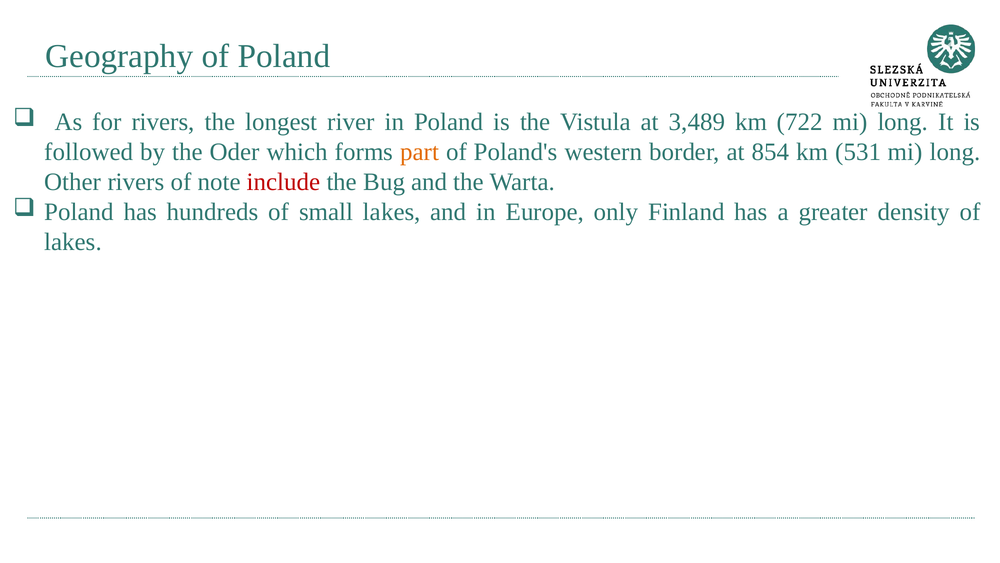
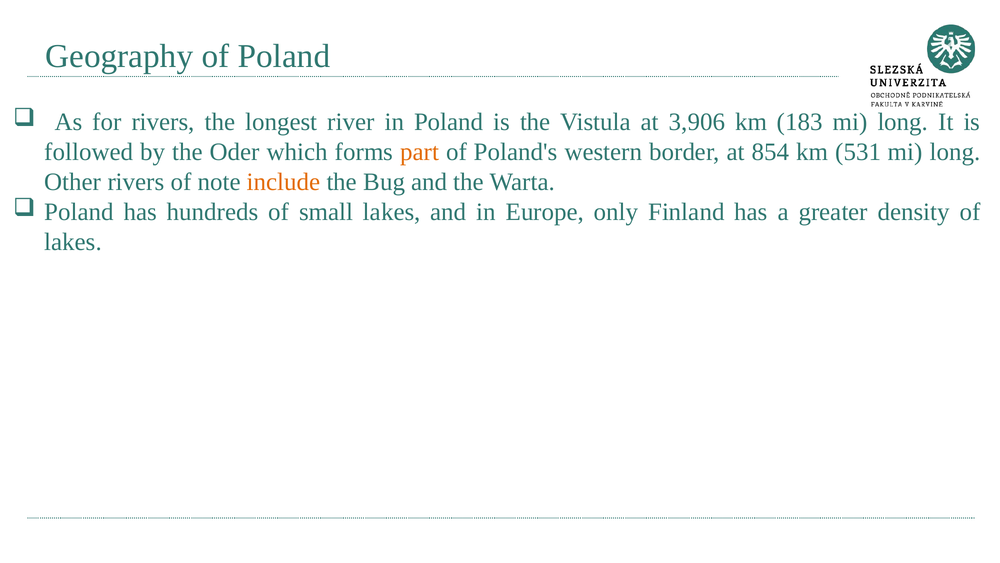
3,489: 3,489 -> 3,906
722: 722 -> 183
include colour: red -> orange
